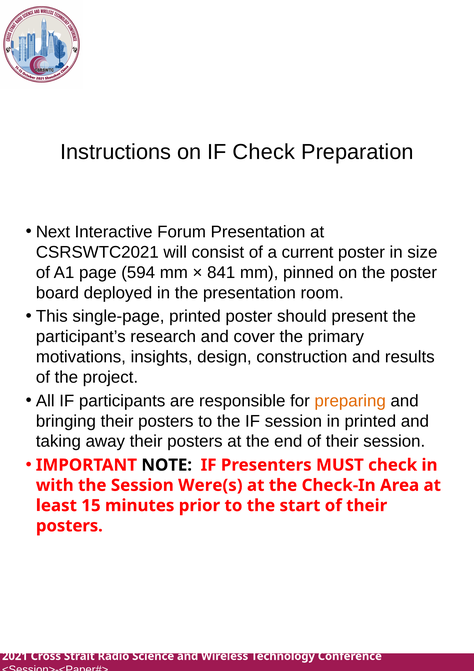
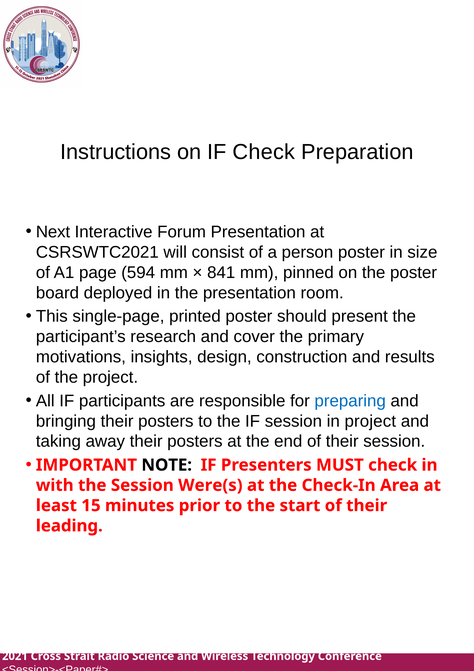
current: current -> person
preparing colour: orange -> blue
in printed: printed -> project
posters at (69, 526): posters -> leading
